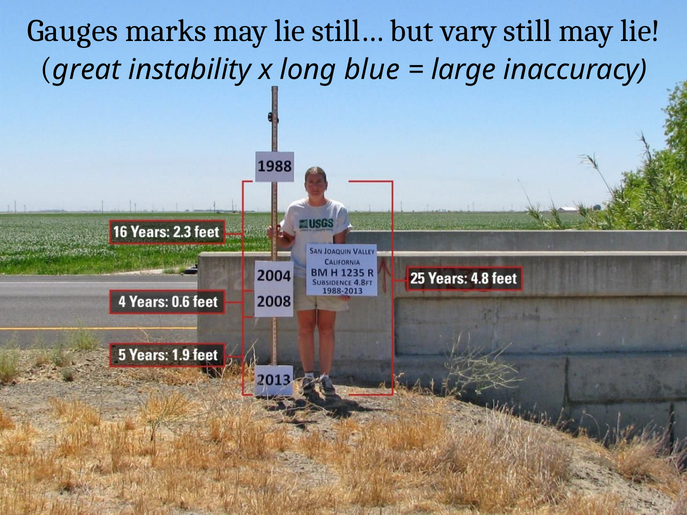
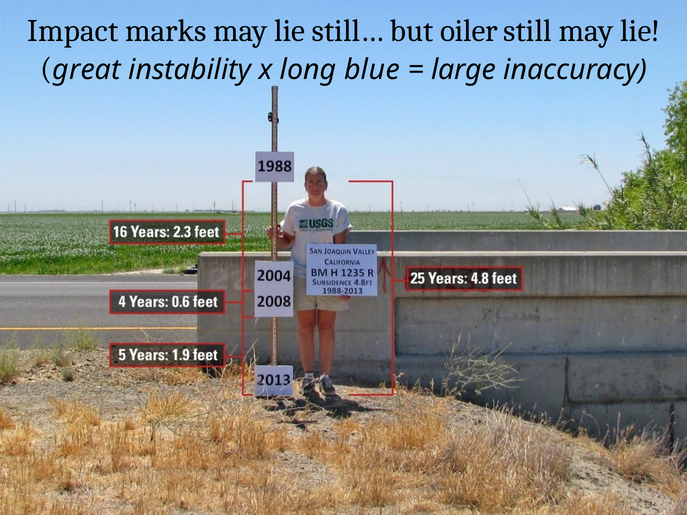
Gauges: Gauges -> Impact
vary: vary -> oiler
